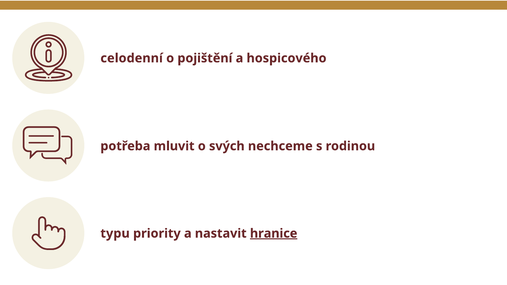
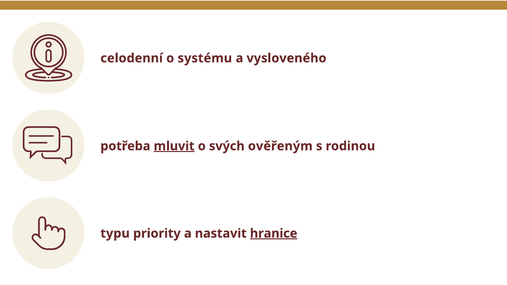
pojištění: pojištění -> systému
hospicového: hospicového -> vysloveného
mluvit underline: none -> present
nechceme: nechceme -> ověřeným
